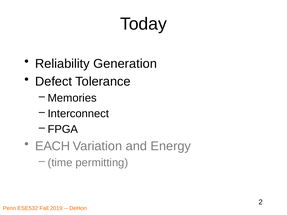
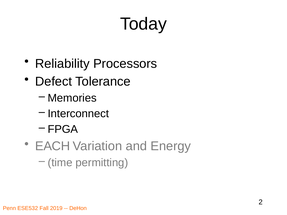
Generation: Generation -> Processors
